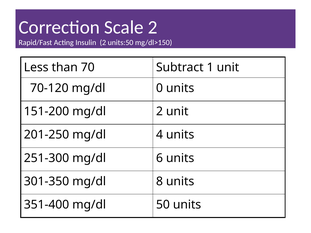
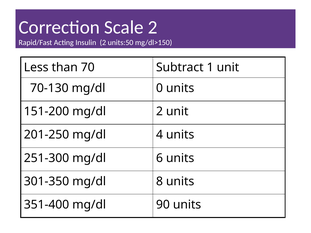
70-120: 70-120 -> 70-130
50: 50 -> 90
